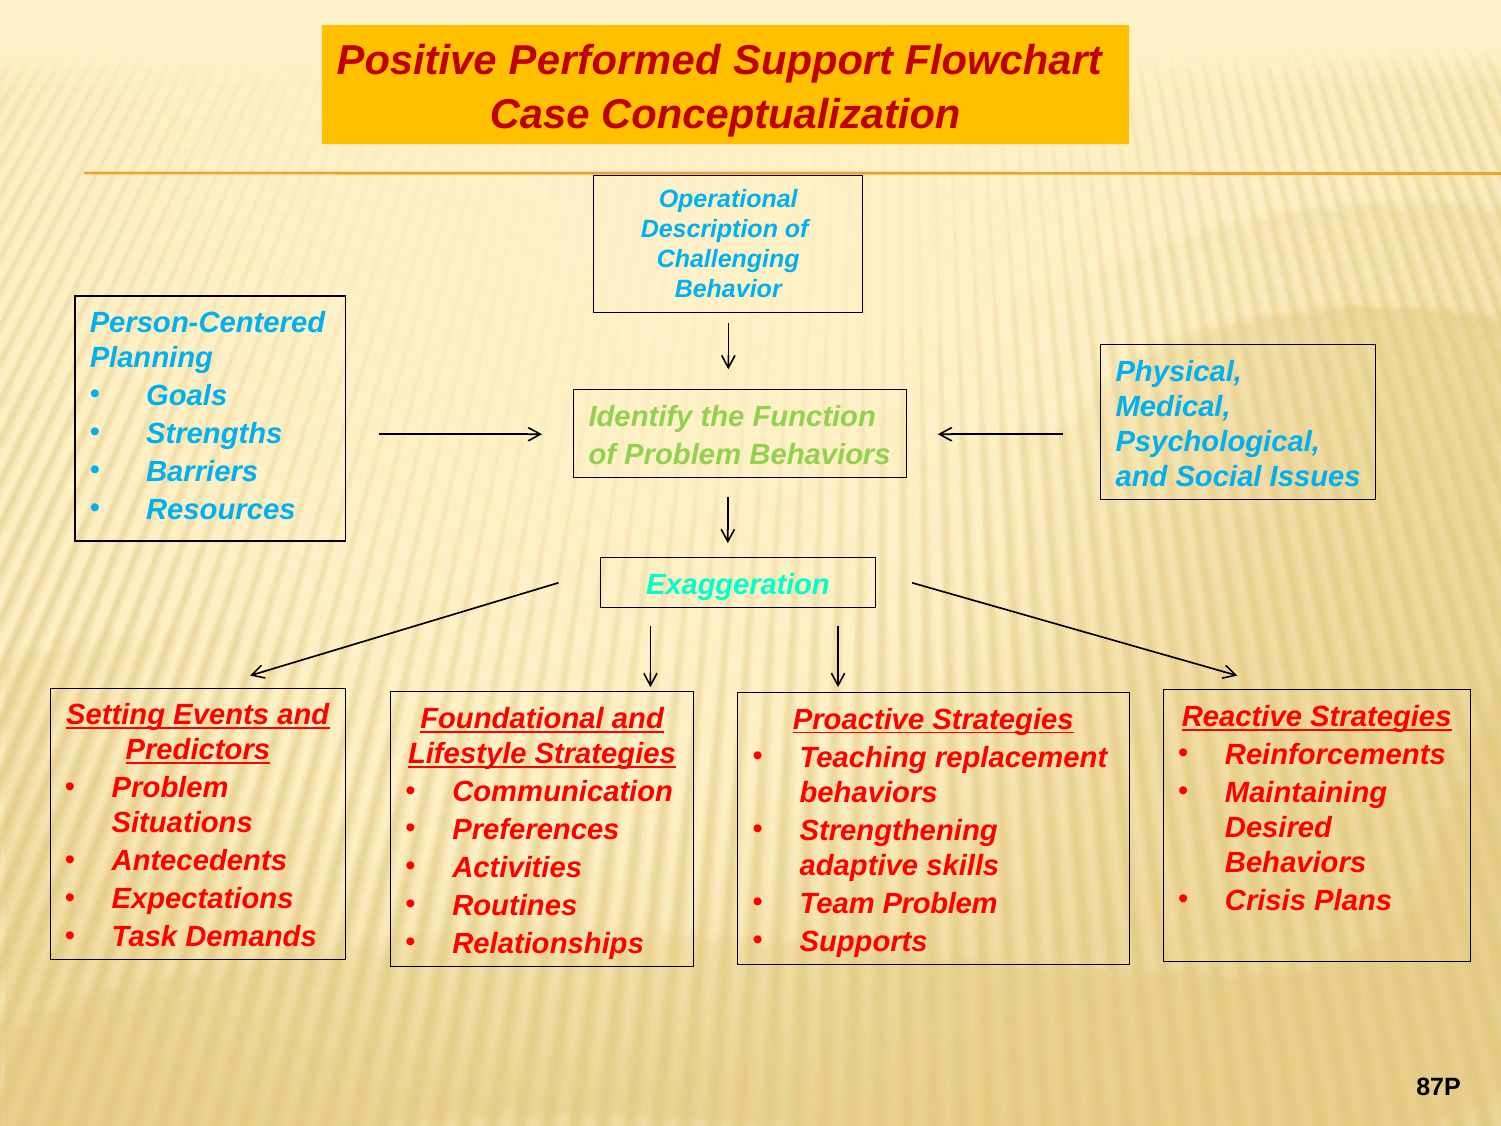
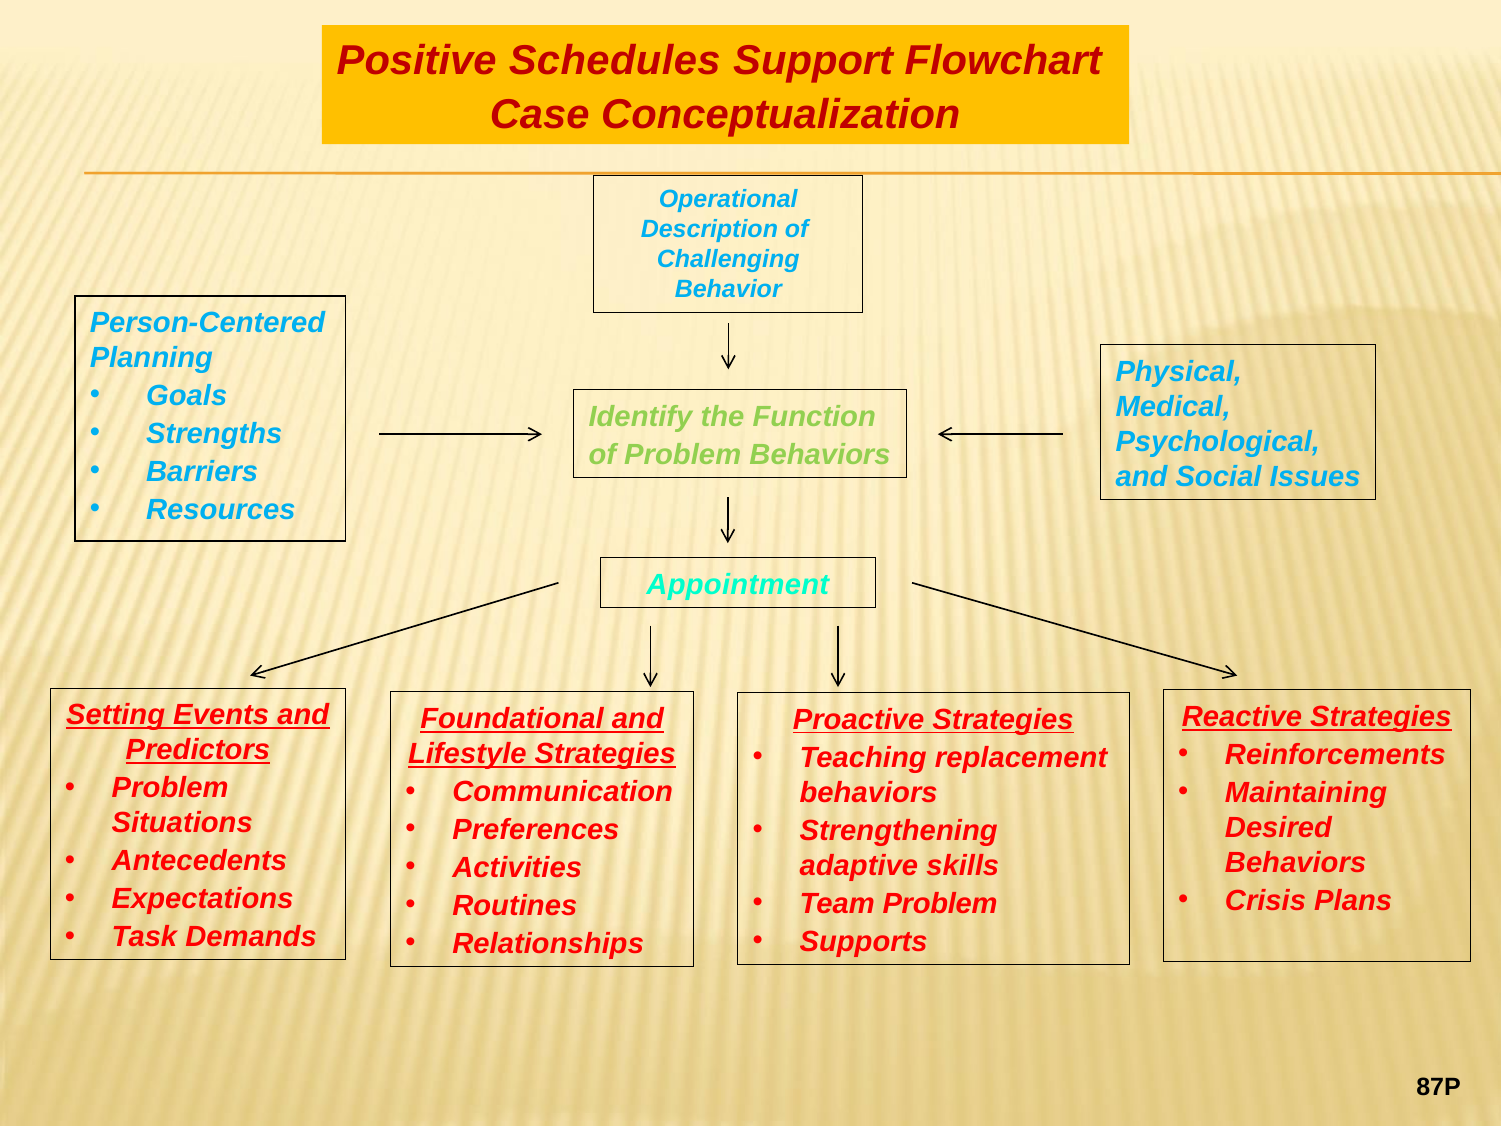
Performed: Performed -> Schedules
Exaggeration: Exaggeration -> Appointment
